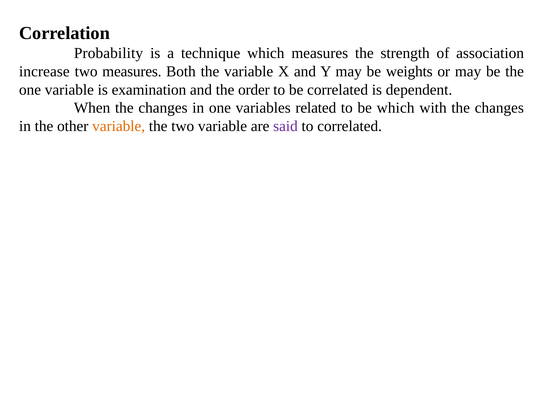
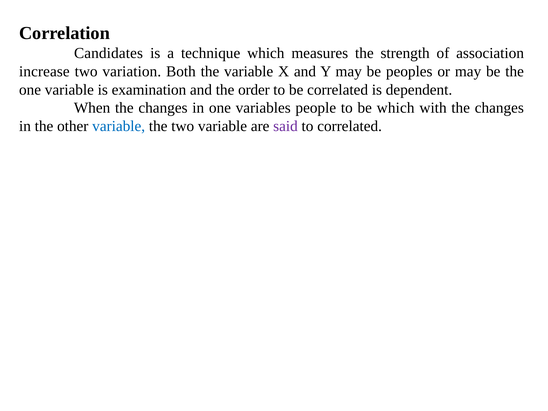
Probability: Probability -> Candidates
two measures: measures -> variation
weights: weights -> peoples
related: related -> people
variable at (119, 126) colour: orange -> blue
